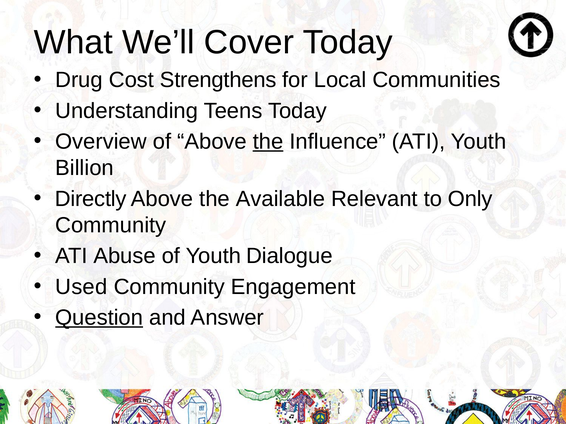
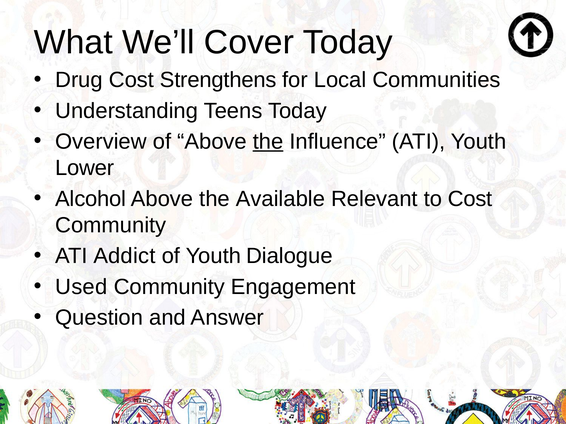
Billion: Billion -> Lower
Directly: Directly -> Alcohol
to Only: Only -> Cost
Abuse: Abuse -> Addict
Question underline: present -> none
